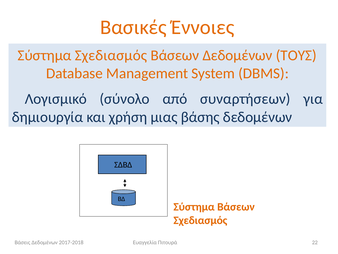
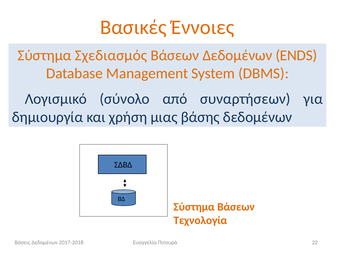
ΤΟΥΣ: ΤΟΥΣ -> ENDS
Σχεδιασμός at (200, 220): Σχεδιασμός -> Τεχνολογία
